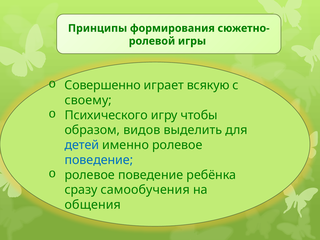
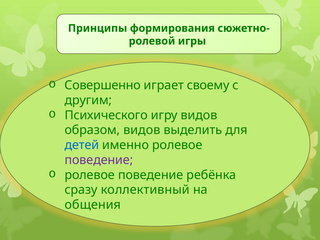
всякую: всякую -> своему
своему: своему -> другим
игру чтобы: чтобы -> видов
поведение at (99, 160) colour: blue -> purple
самообучения: самообучения -> коллективный
